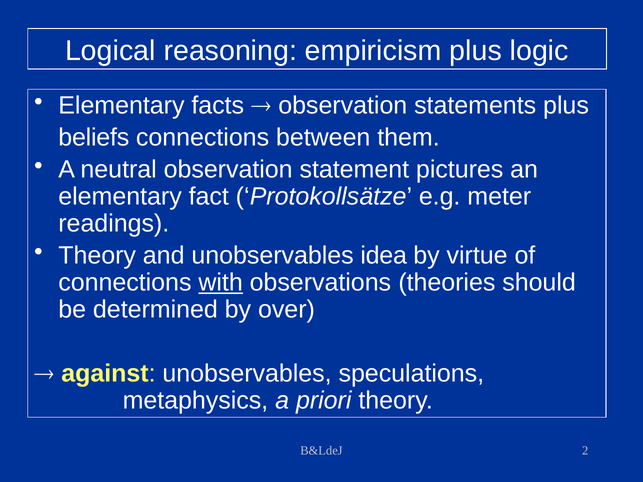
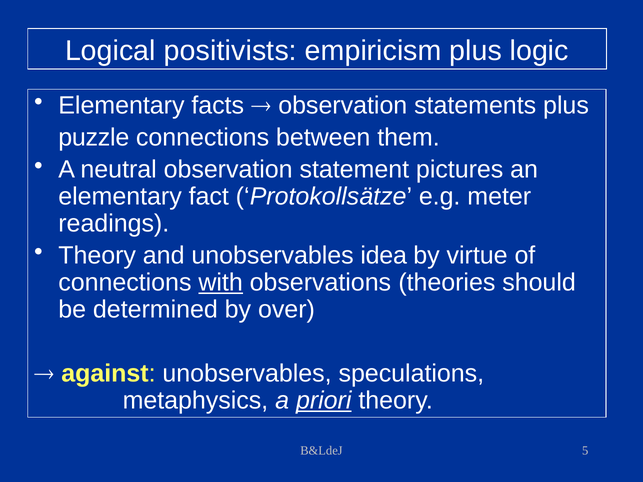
reasoning: reasoning -> positivists
beliefs: beliefs -> puzzle
priori underline: none -> present
2: 2 -> 5
